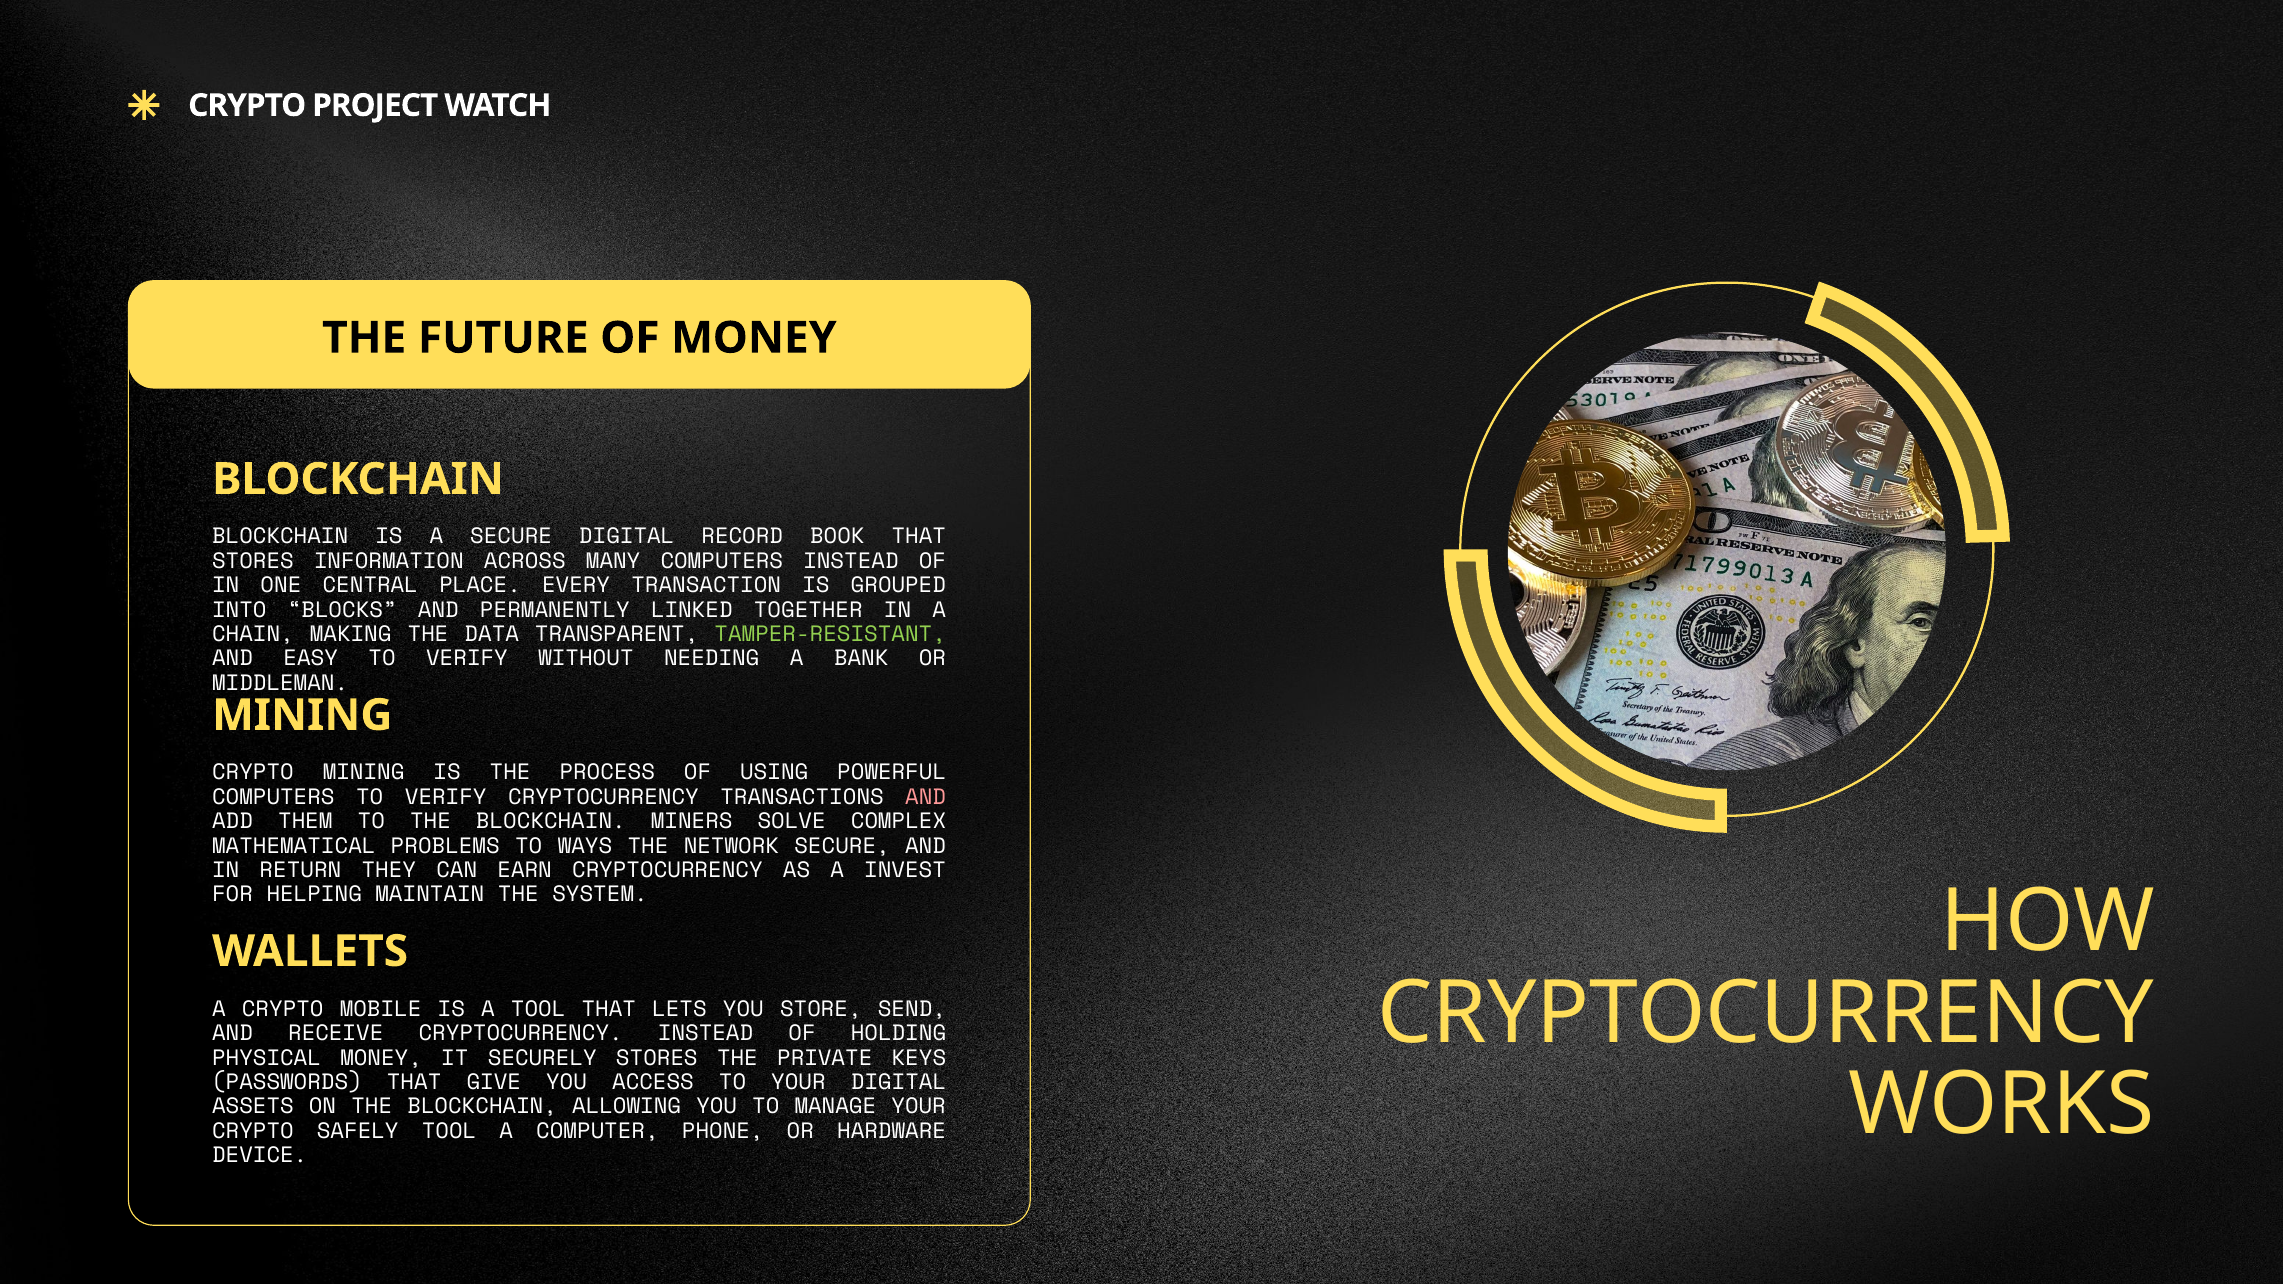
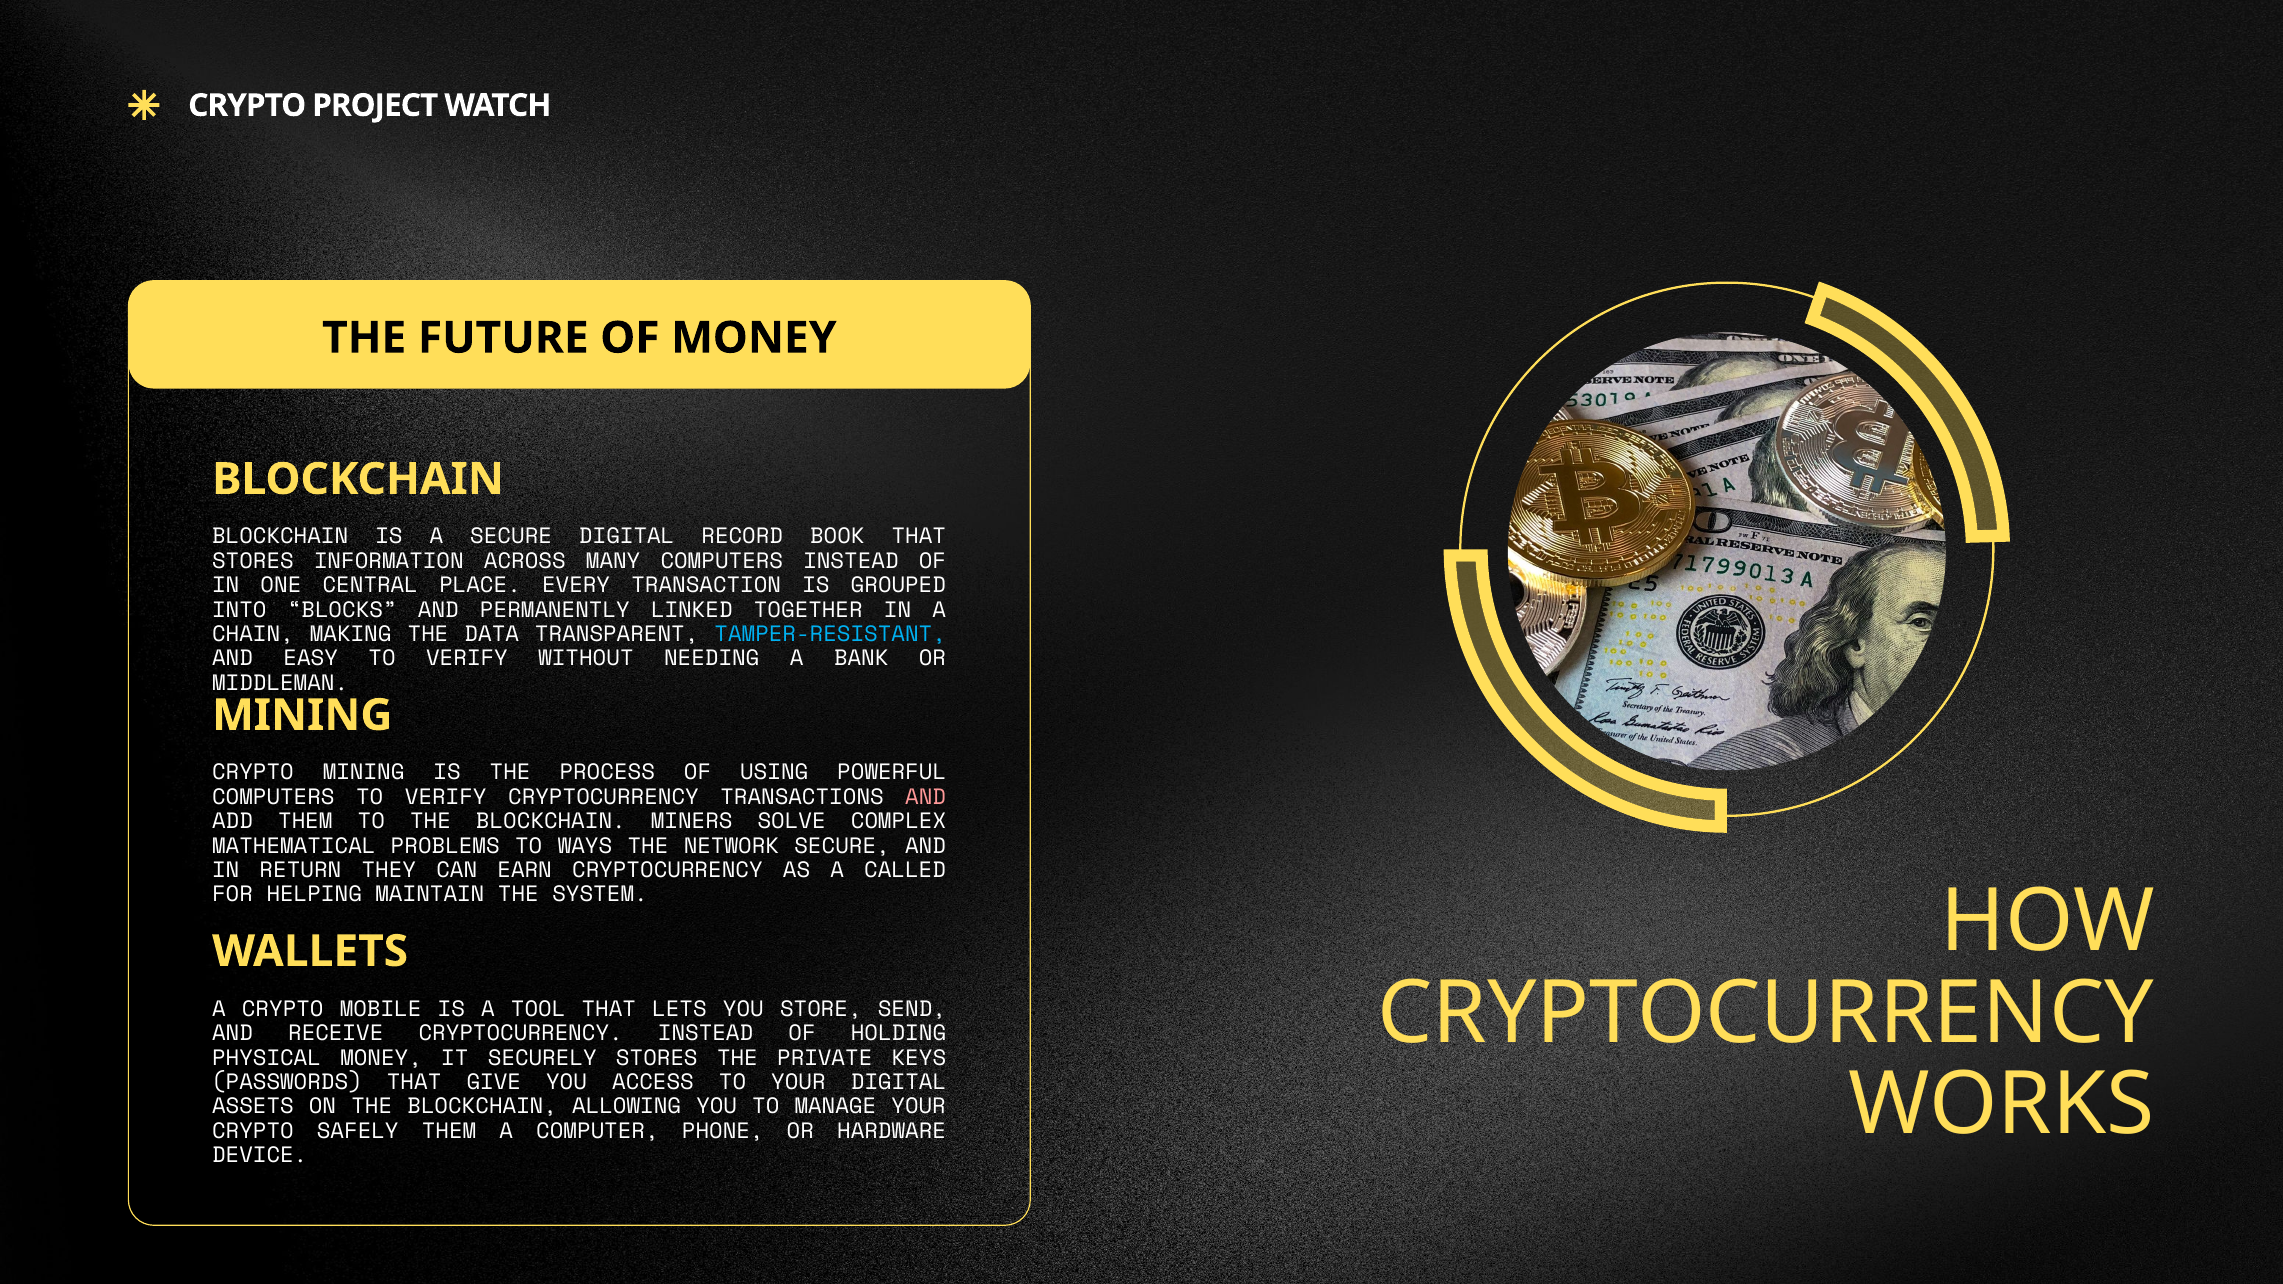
TAMPER-RESISTANT colour: light green -> light blue
INVEST: INVEST -> CALLED
SAFELY TOOL: TOOL -> THEM
